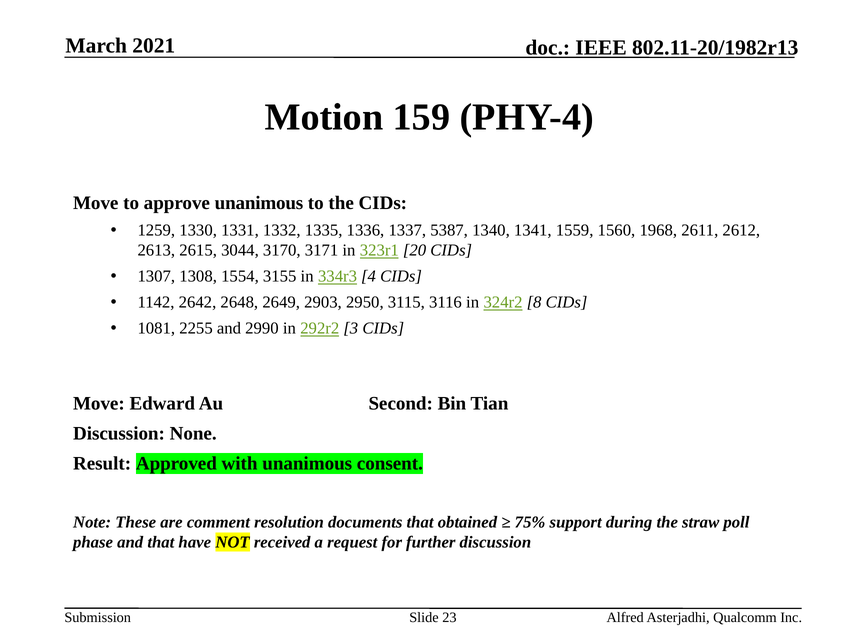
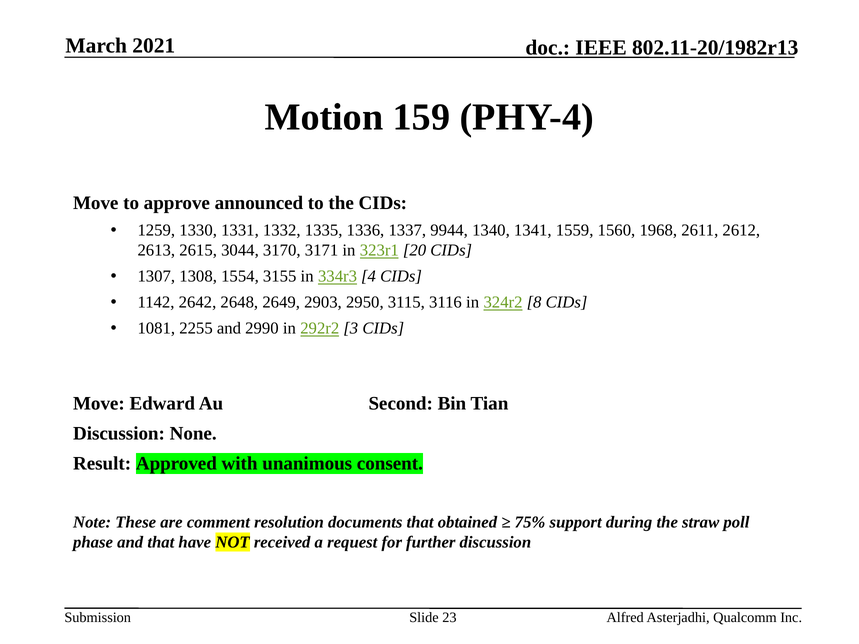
approve unanimous: unanimous -> announced
5387: 5387 -> 9944
